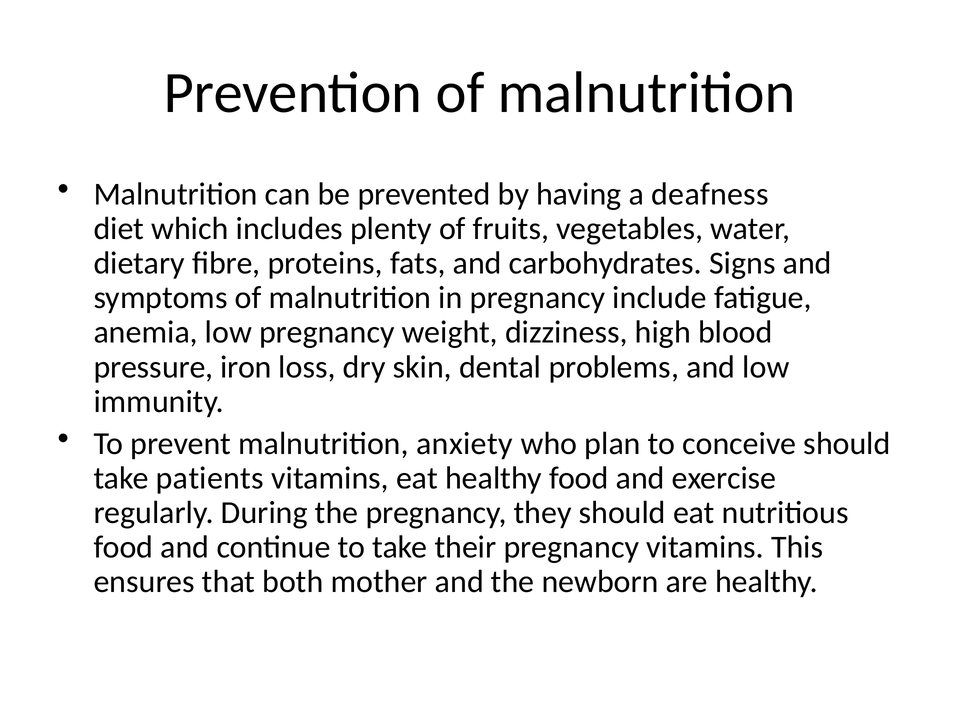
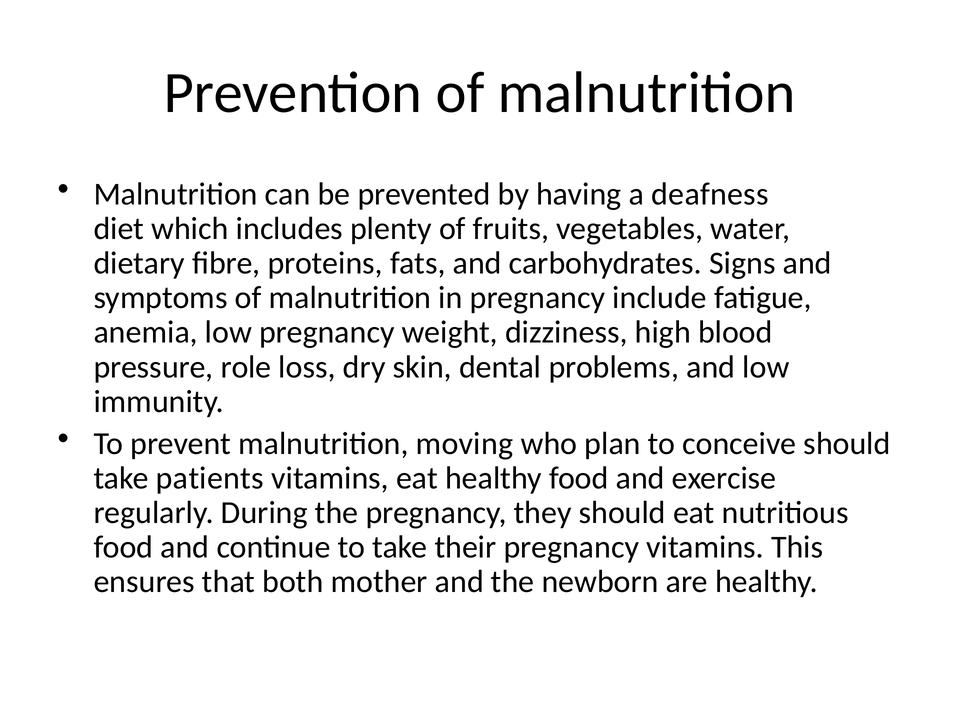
iron: iron -> role
anxiety: anxiety -> moving
